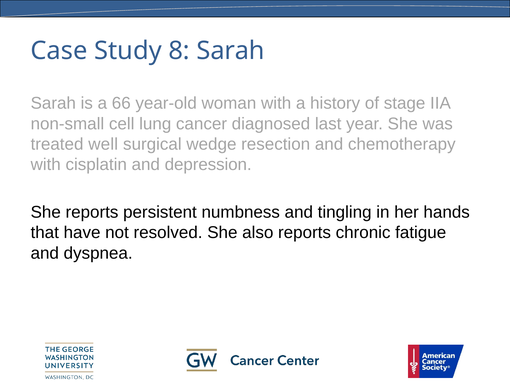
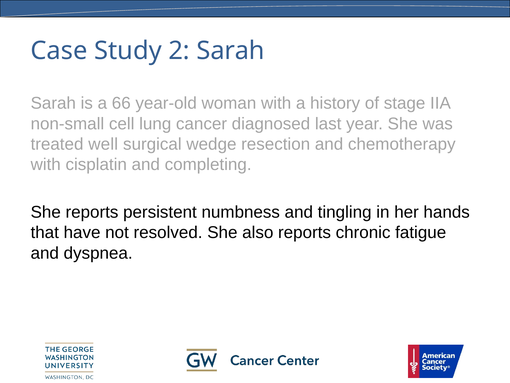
8: 8 -> 2
depression: depression -> completing
